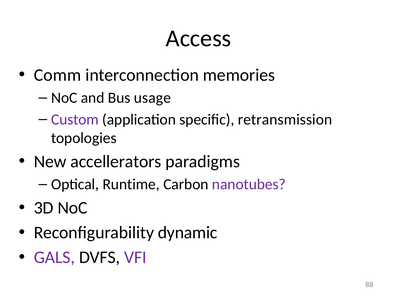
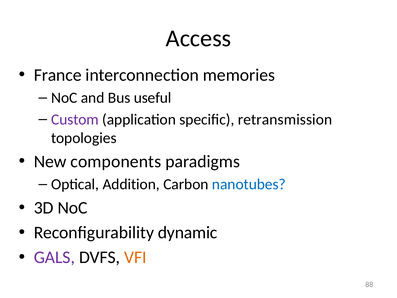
Comm: Comm -> France
usage: usage -> useful
accellerators: accellerators -> components
Runtime: Runtime -> Addition
nanotubes colour: purple -> blue
VFI colour: purple -> orange
